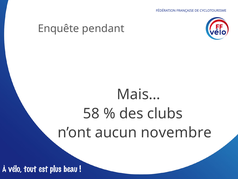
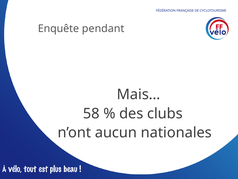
novembre: novembre -> nationales
